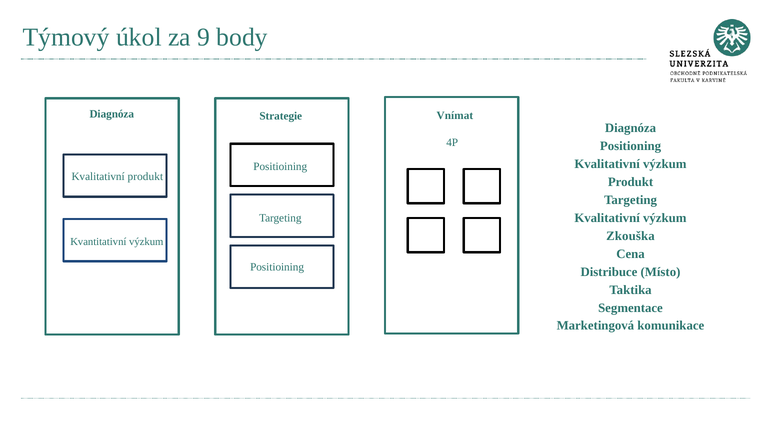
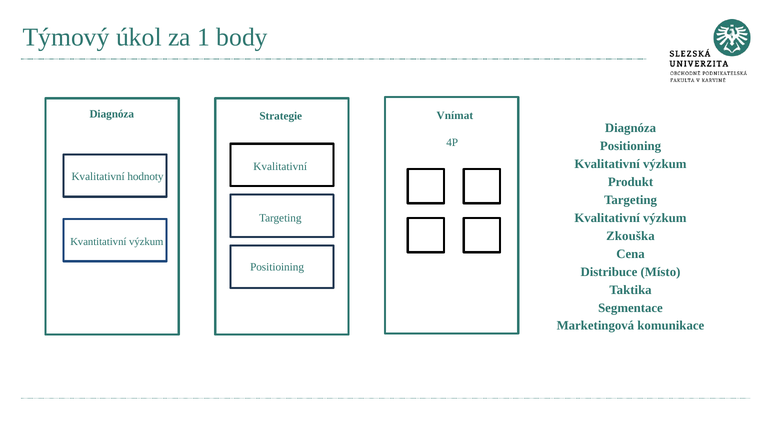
9: 9 -> 1
Positioining at (280, 167): Positioining -> Kvalitativní
Kvalitativní produkt: produkt -> hodnoty
